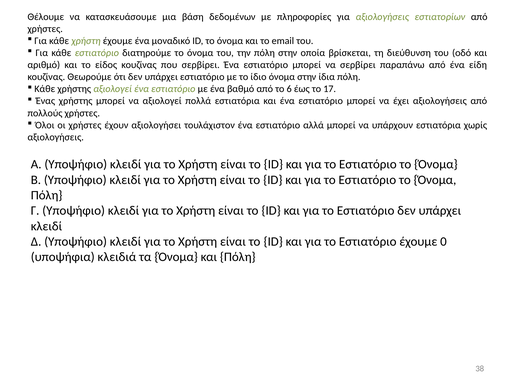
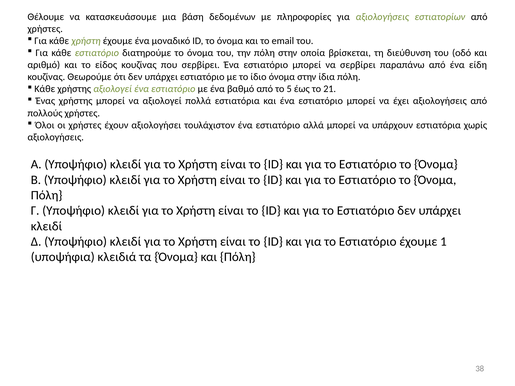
6: 6 -> 5
17: 17 -> 21
0: 0 -> 1
